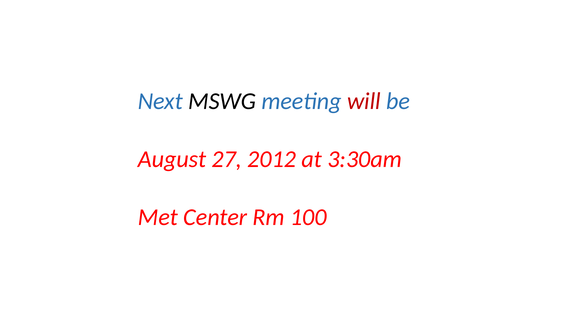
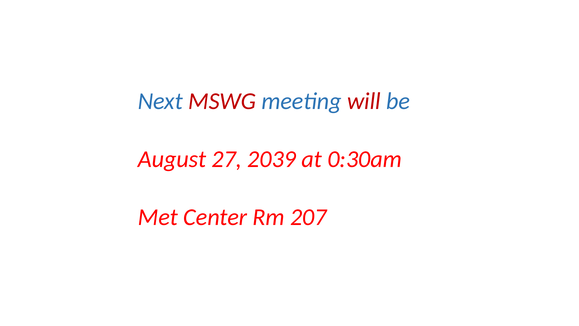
MSWG colour: black -> red
2012: 2012 -> 2039
3:30am: 3:30am -> 0:30am
100: 100 -> 207
